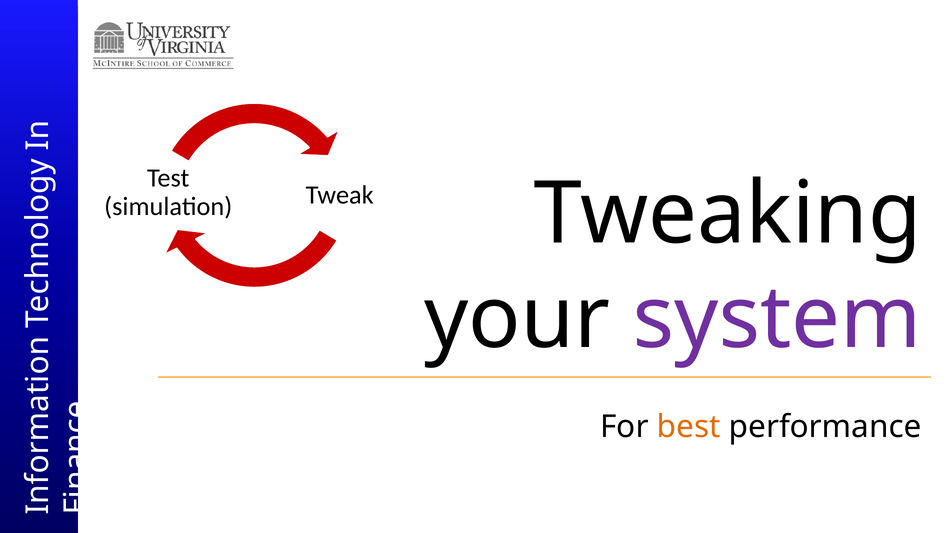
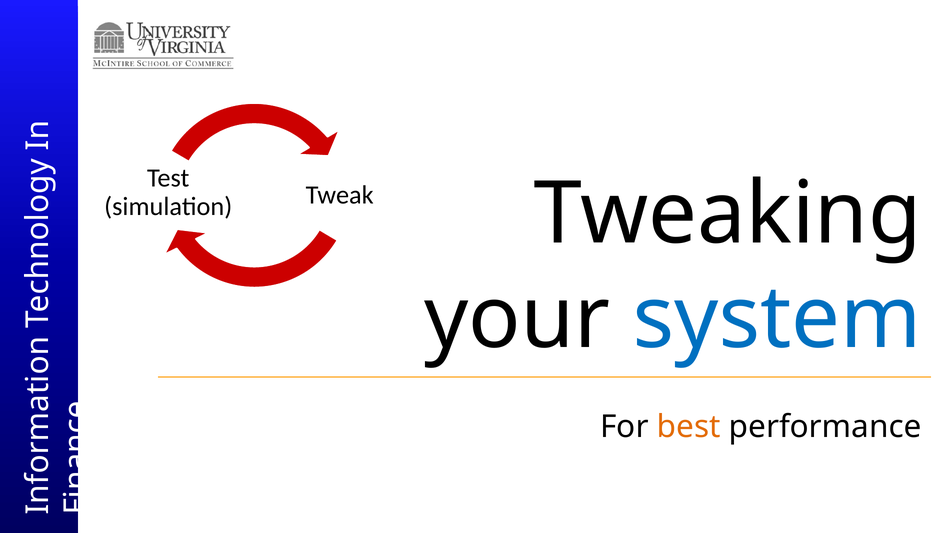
system colour: purple -> blue
